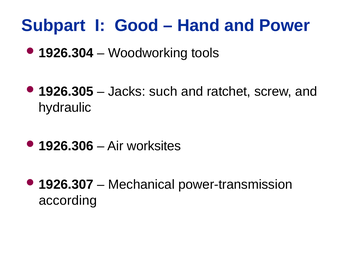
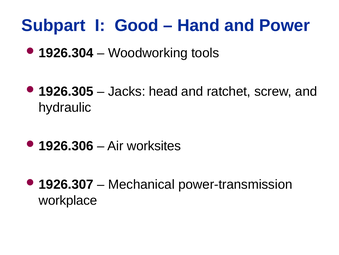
such: such -> head
according: according -> workplace
